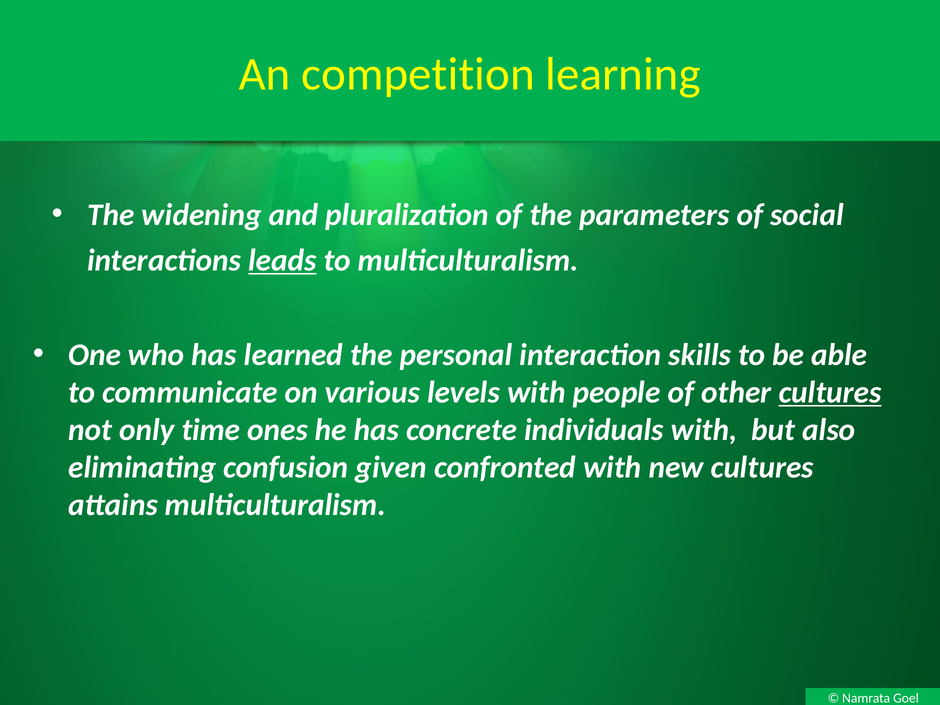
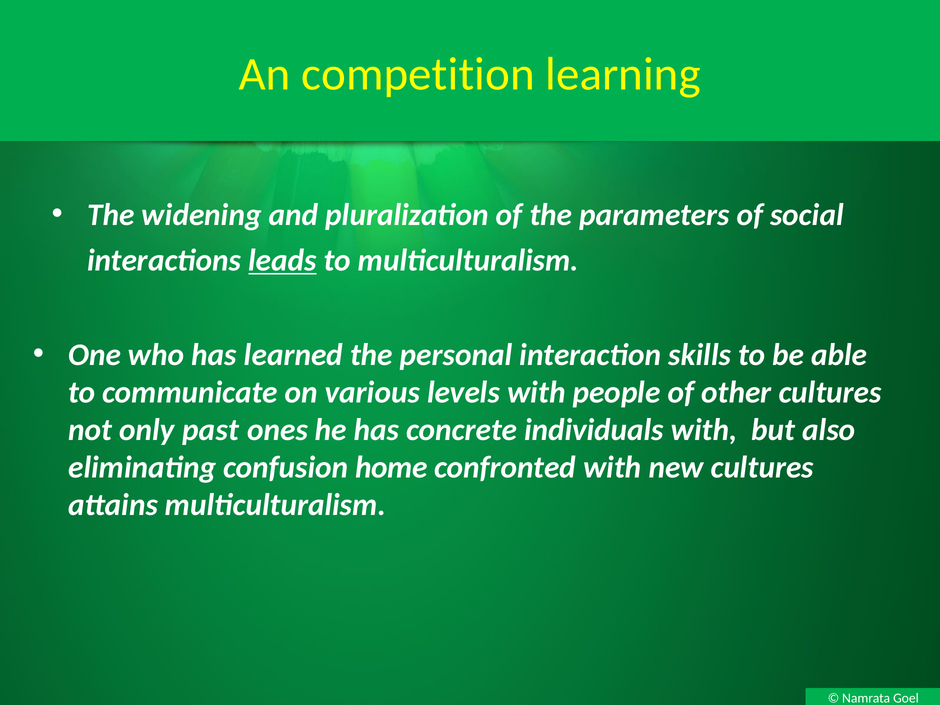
cultures at (830, 392) underline: present -> none
time: time -> past
given: given -> home
